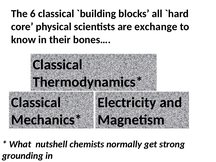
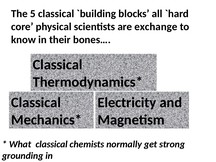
6: 6 -> 5
What nutshell: nutshell -> classical
